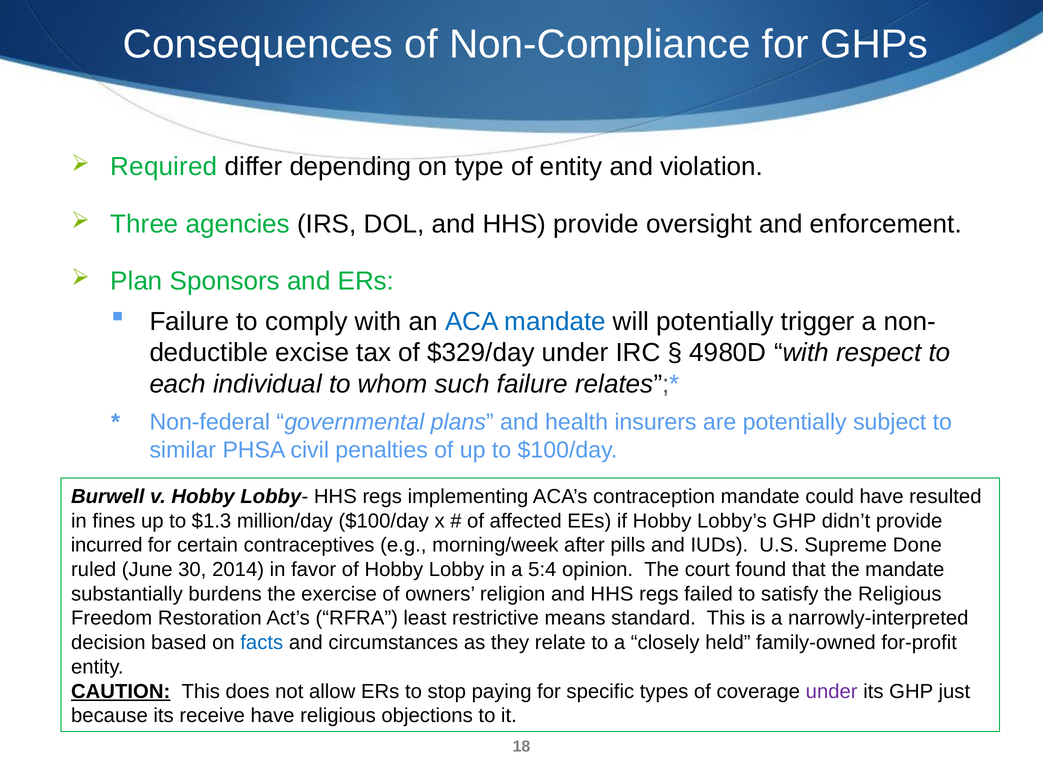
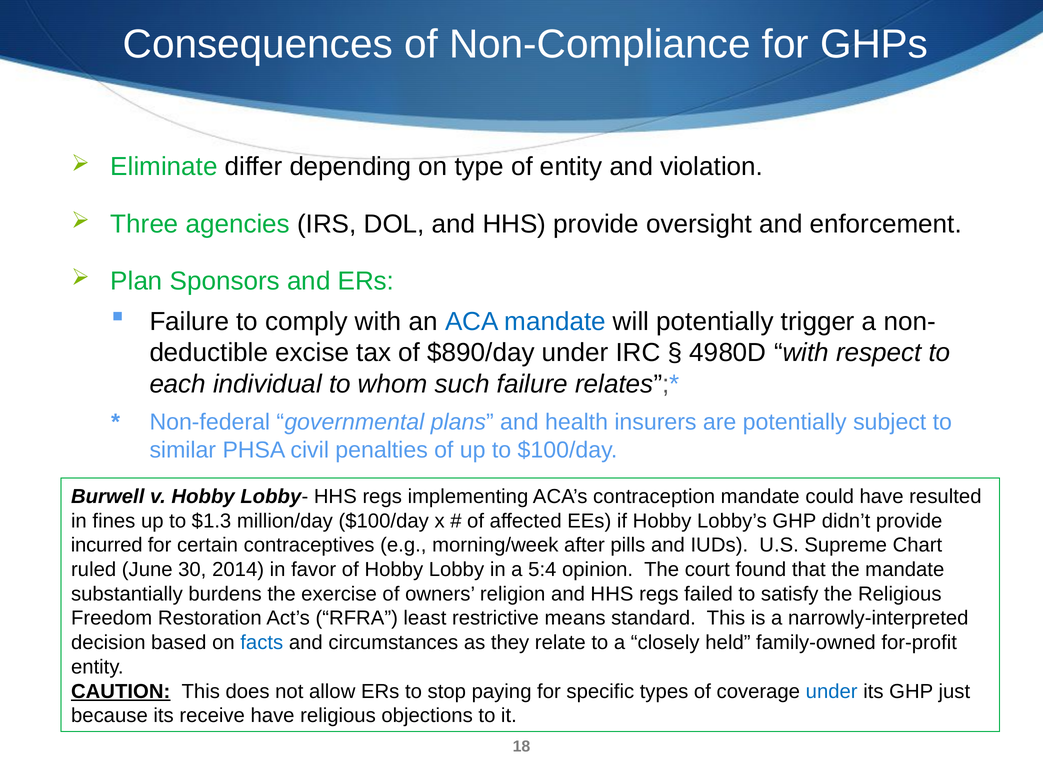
Required: Required -> Eliminate
$329/day: $329/day -> $890/day
Done: Done -> Chart
under at (832, 692) colour: purple -> blue
